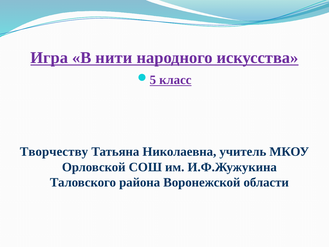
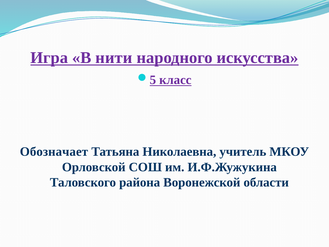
Творчеству: Творчеству -> Обозначает
